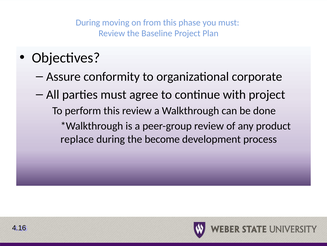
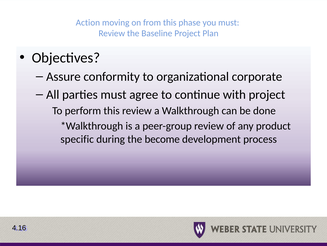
During at (88, 22): During -> Action
replace: replace -> specific
